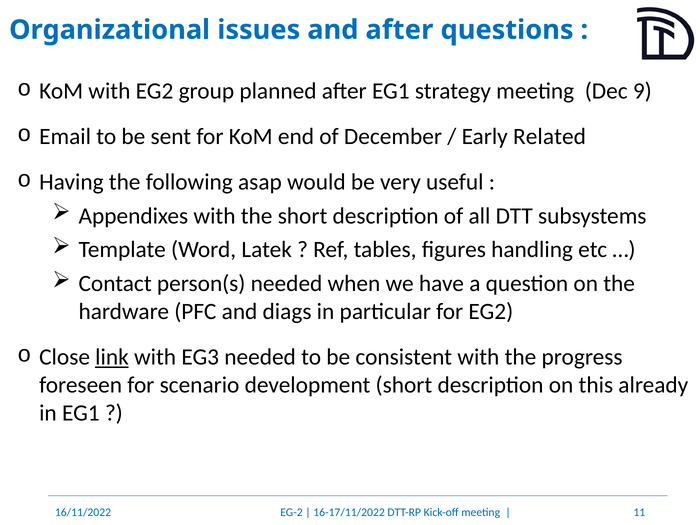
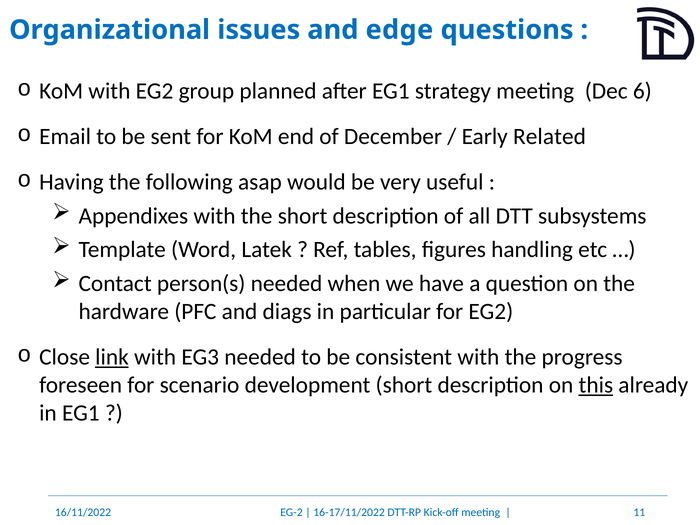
and after: after -> edge
9: 9 -> 6
this underline: none -> present
